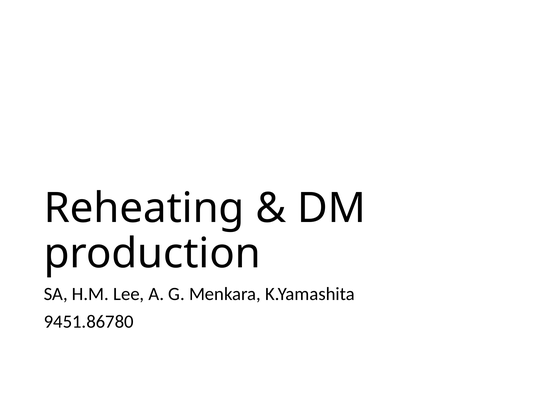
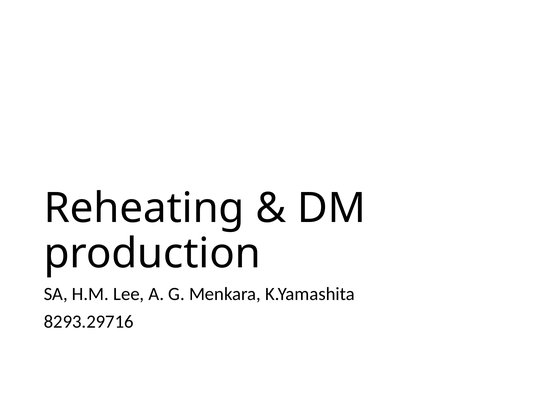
9451.86780: 9451.86780 -> 8293.29716
